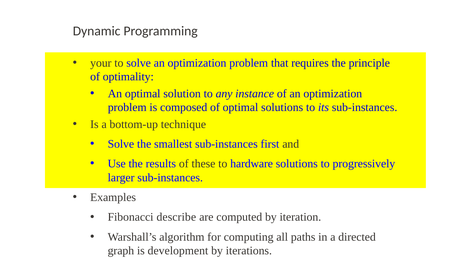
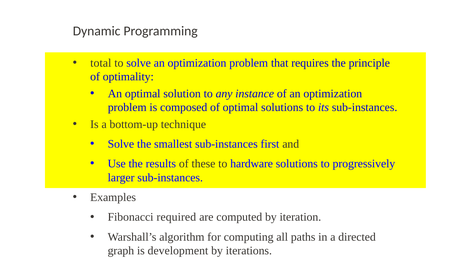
your: your -> total
describe: describe -> required
